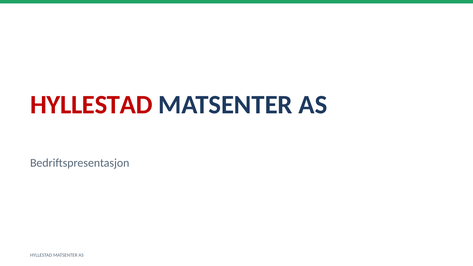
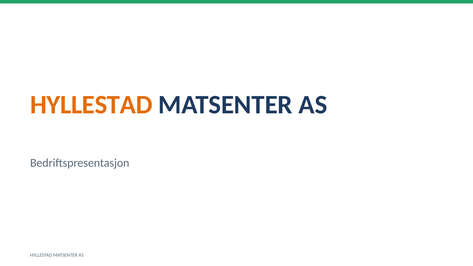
HYLLESTAD at (91, 105) colour: red -> orange
